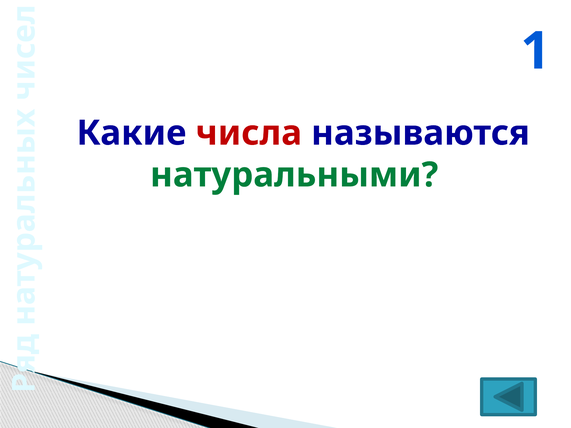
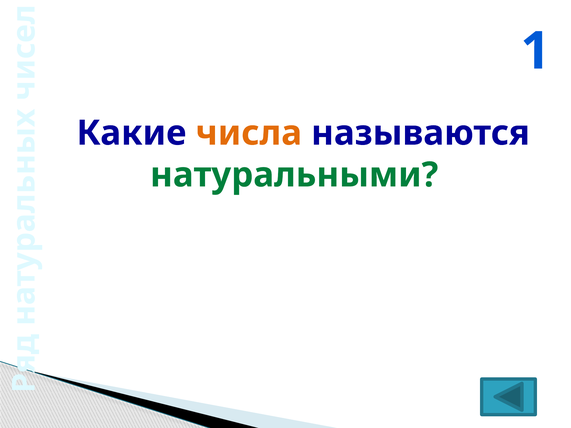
числа colour: red -> orange
